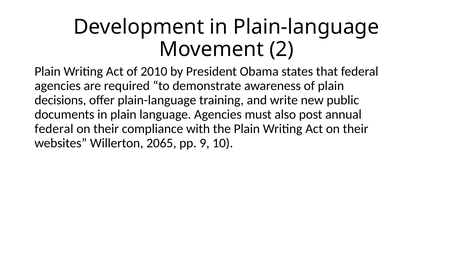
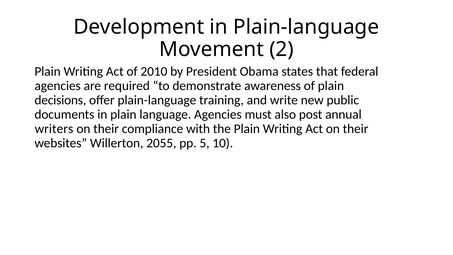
federal at (54, 129): federal -> writers
2065: 2065 -> 2055
9: 9 -> 5
